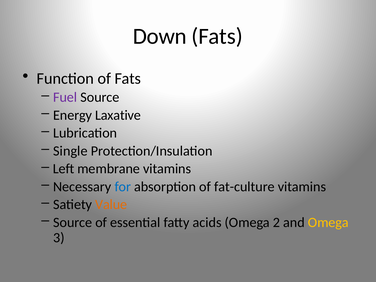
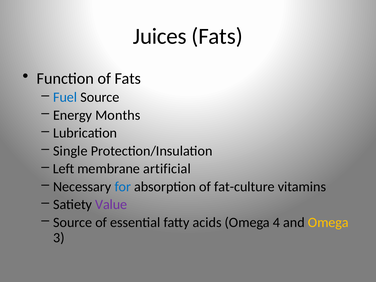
Down: Down -> Juices
Fuel colour: purple -> blue
Laxative: Laxative -> Months
membrane vitamins: vitamins -> artificial
Value colour: orange -> purple
2: 2 -> 4
